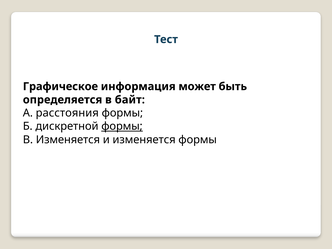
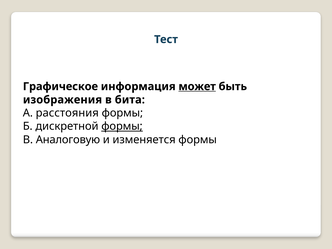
может underline: none -> present
определяется: определяется -> изображения
байт: байт -> бита
В Изменяется: Изменяется -> Аналоговую
